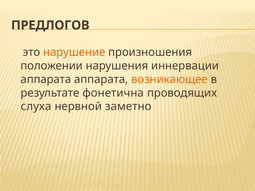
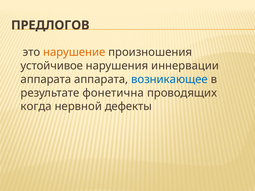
положении: положении -> устойчивое
возникающее colour: orange -> blue
слуха: слуха -> когда
заметно: заметно -> дефекты
